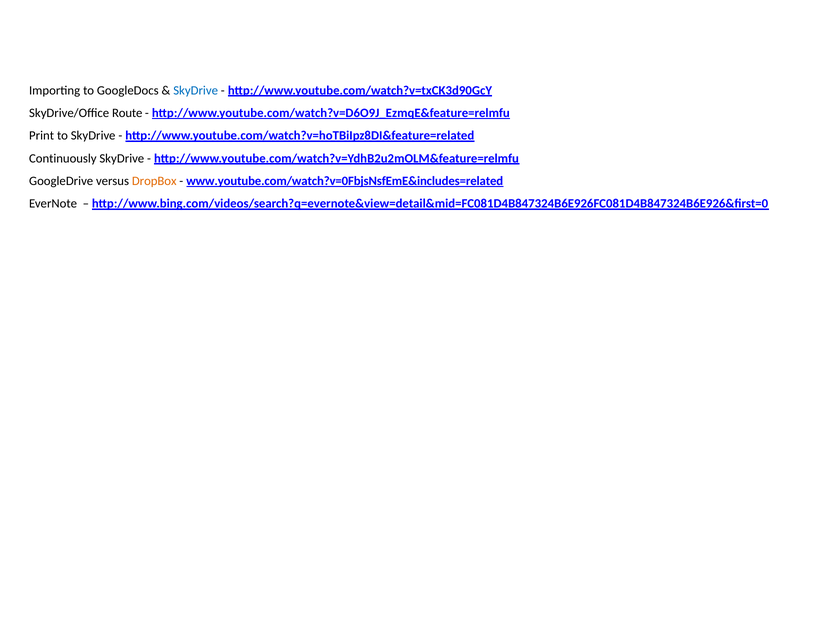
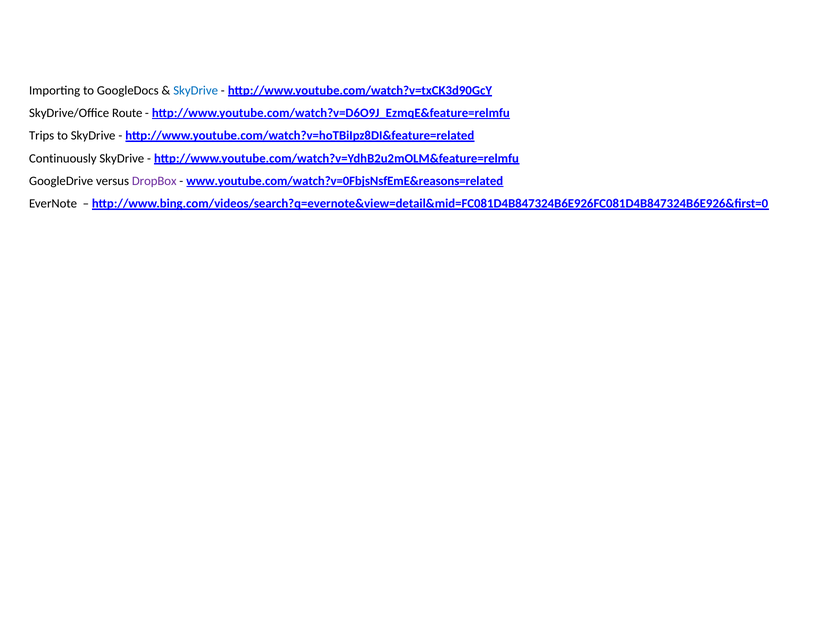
Print: Print -> Trips
DropBox colour: orange -> purple
www.youtube.com/watch?v=0FbjsNsfEmE&includes=related: www.youtube.com/watch?v=0FbjsNsfEmE&includes=related -> www.youtube.com/watch?v=0FbjsNsfEmE&reasons=related
